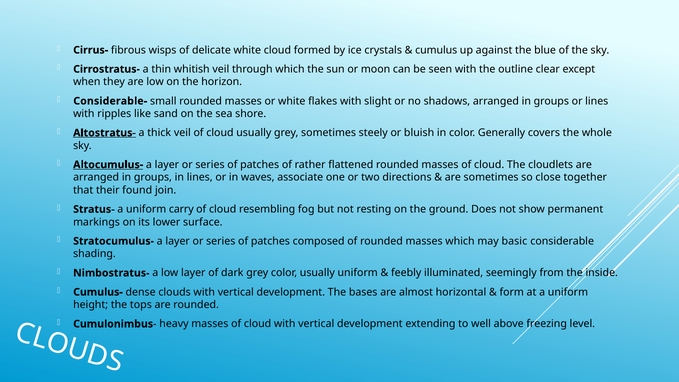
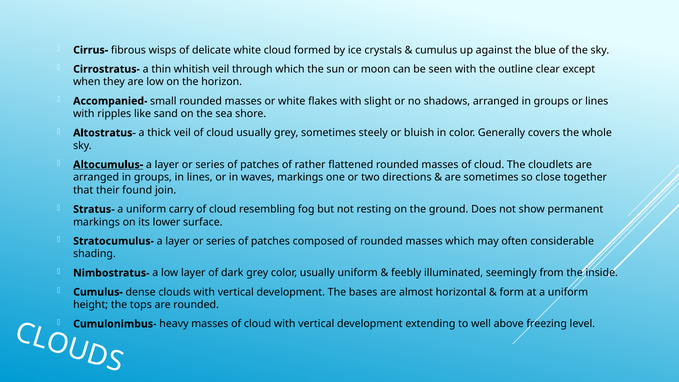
Considerable-: Considerable- -> Accompanied-
Altostratus- underline: present -> none
waves associate: associate -> markings
basic: basic -> often
